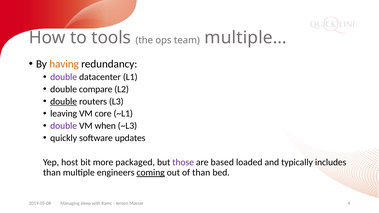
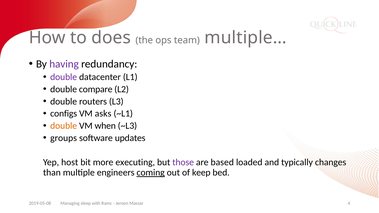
tools: tools -> does
having colour: orange -> purple
double at (64, 102) underline: present -> none
leaving: leaving -> configs
core: core -> asks
double at (64, 126) colour: purple -> orange
quickly: quickly -> groups
packaged: packaged -> executing
includes: includes -> changes
of than: than -> keep
